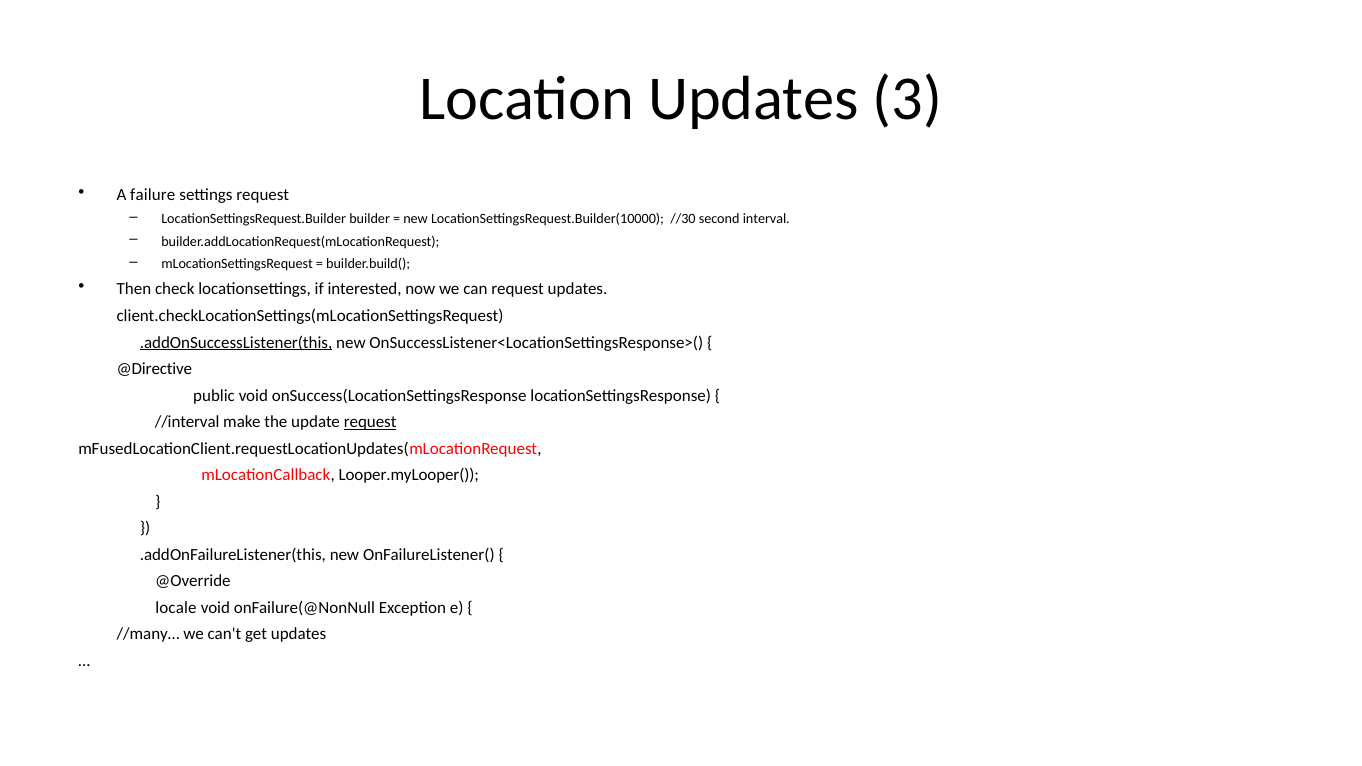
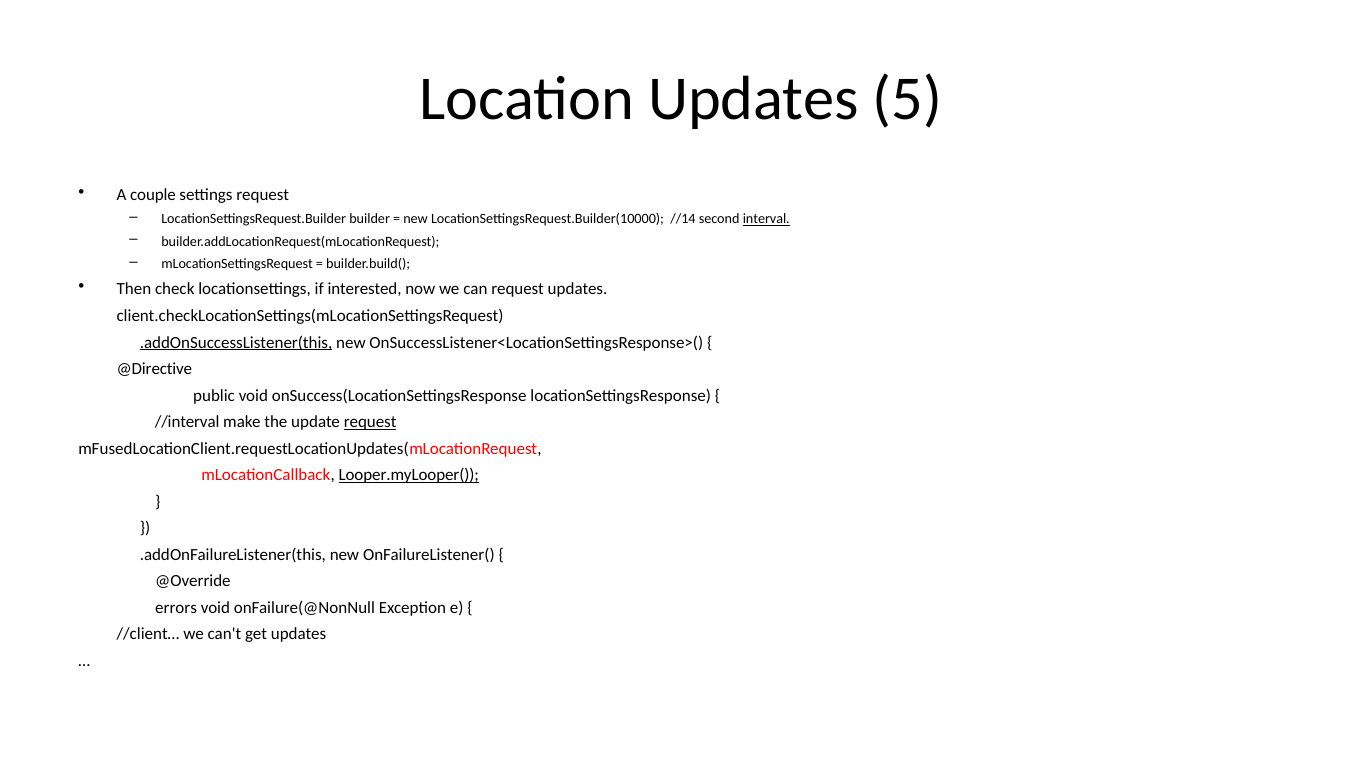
3: 3 -> 5
failure: failure -> couple
//30: //30 -> //14
interval underline: none -> present
Looper.myLooper( underline: none -> present
locale: locale -> errors
//many…: //many… -> //client…
